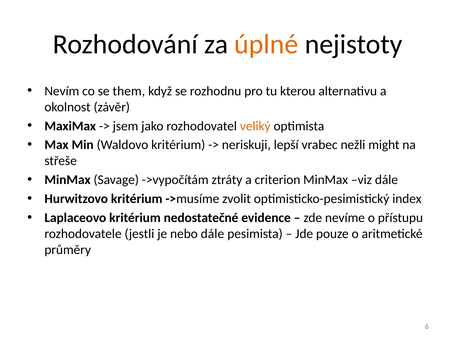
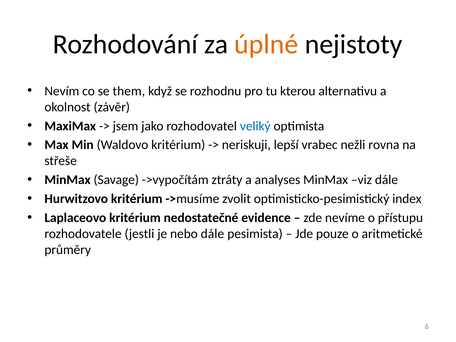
veliký colour: orange -> blue
might: might -> rovna
criterion: criterion -> analyses
